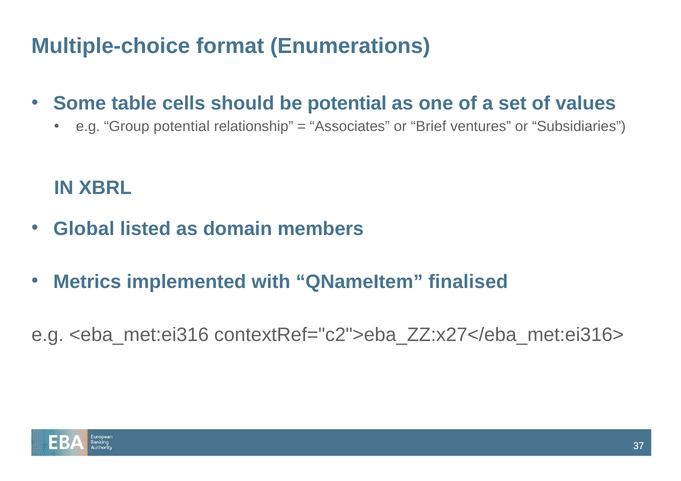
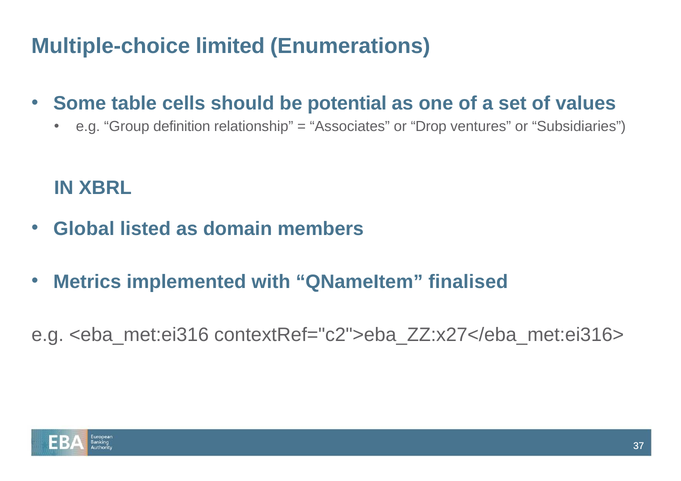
format: format -> limited
Group potential: potential -> definition
Brief: Brief -> Drop
